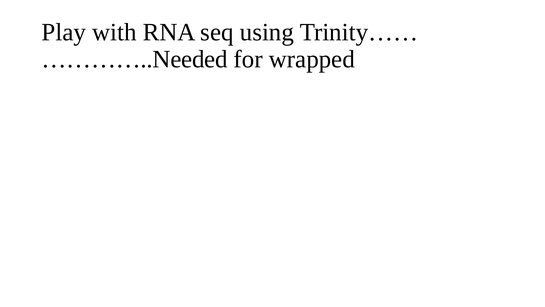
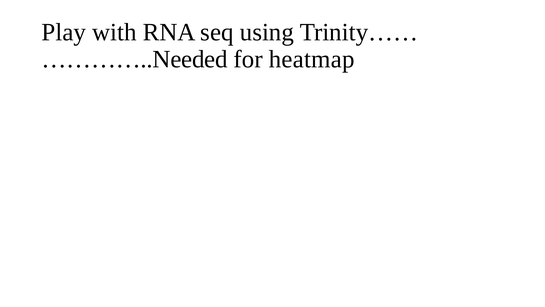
wrapped: wrapped -> heatmap
